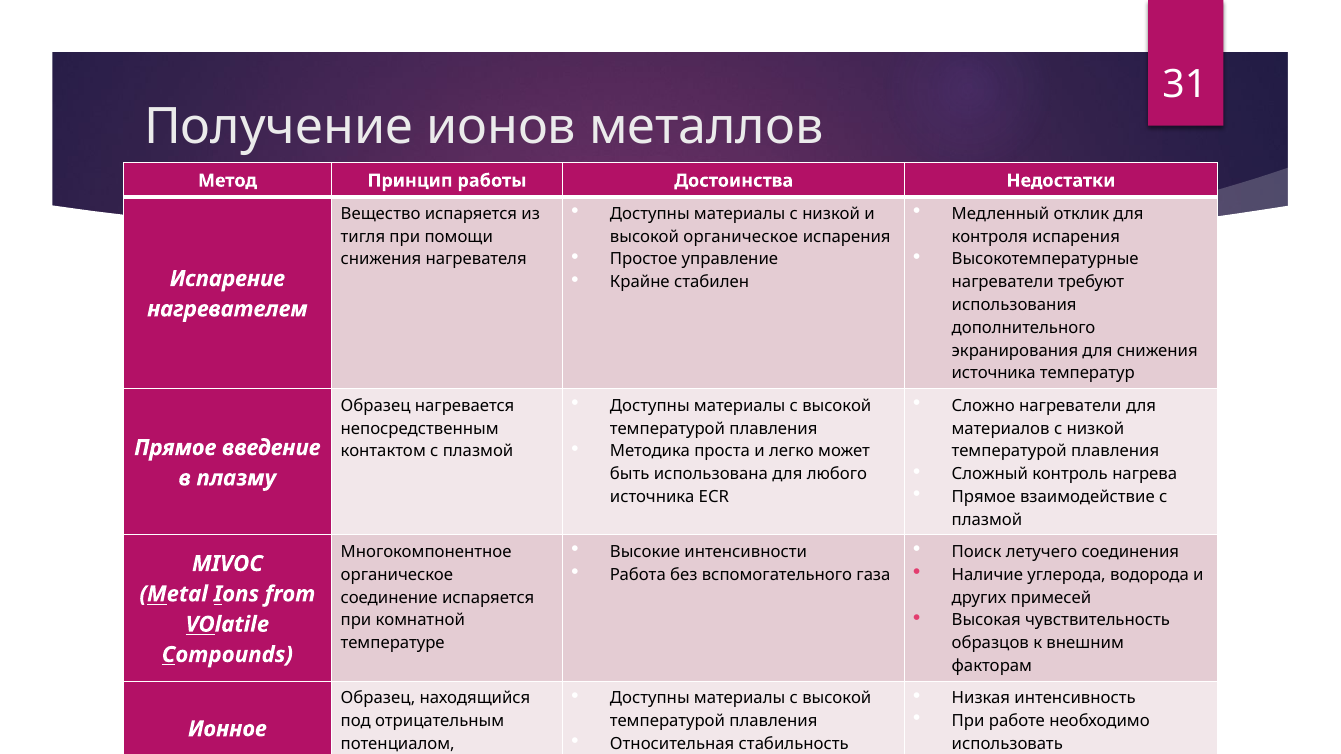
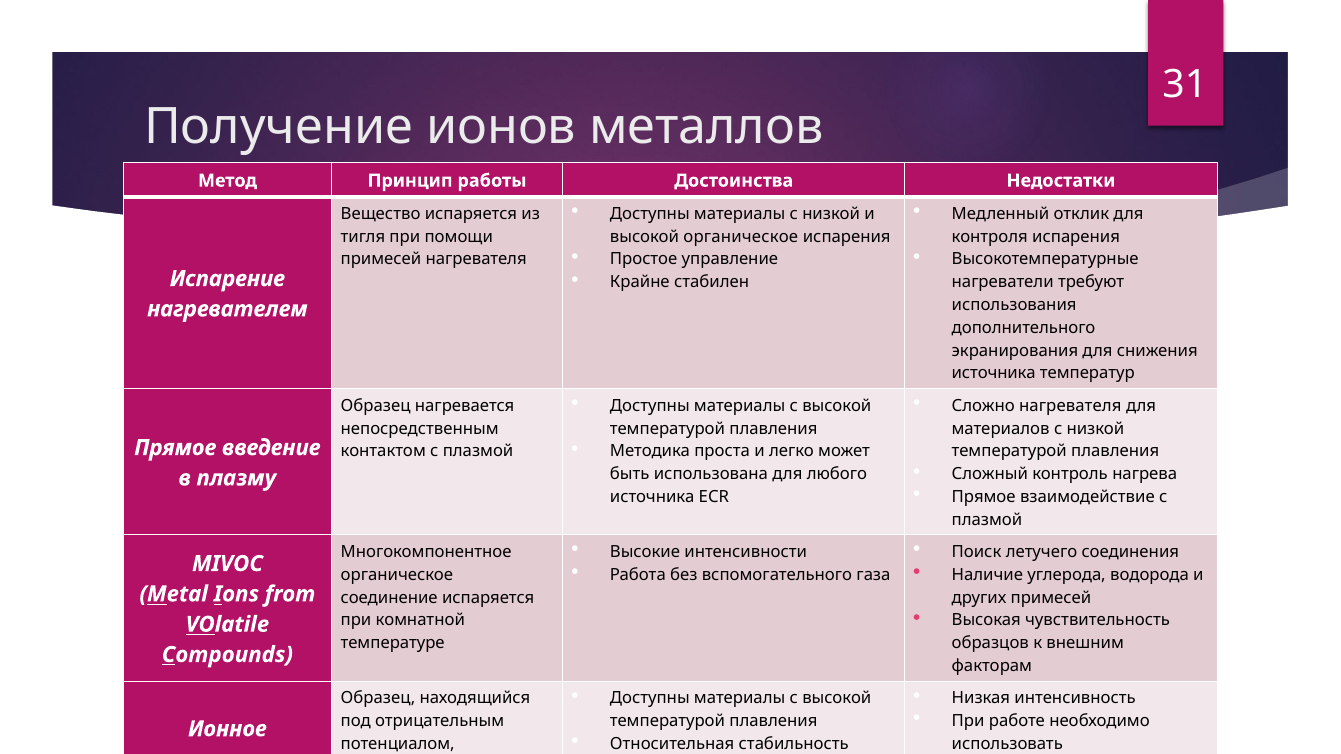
снижения at (381, 260): снижения -> примесей
Сложно нагреватели: нагреватели -> нагревателя
